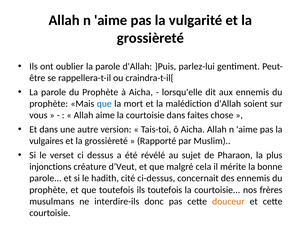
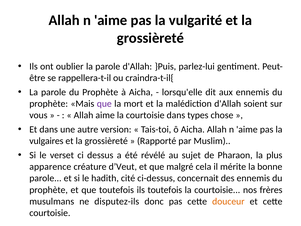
que at (104, 104) colour: blue -> purple
faites: faites -> types
injonctions: injonctions -> apparence
interdire-ils: interdire-ils -> disputez-ils
